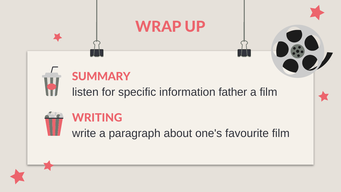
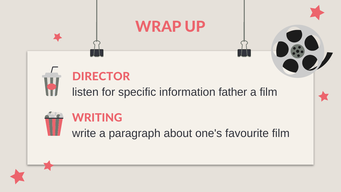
SUMMARY: SUMMARY -> DIRECTOR
